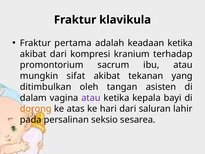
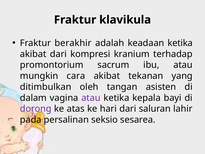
pertama: pertama -> berakhir
sifat: sifat -> cara
dorong colour: orange -> purple
